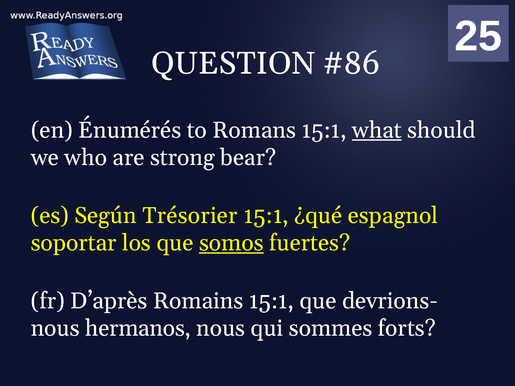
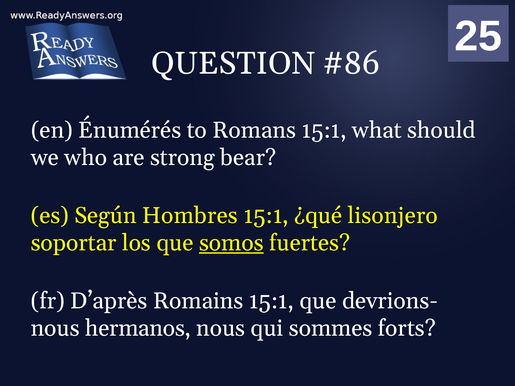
what underline: present -> none
Trésorier: Trésorier -> Hombres
espagnol: espagnol -> lisonjero
